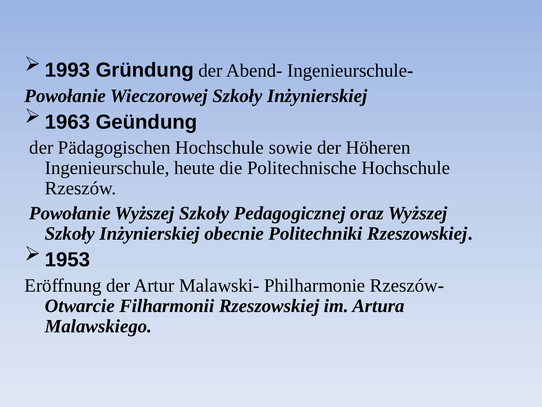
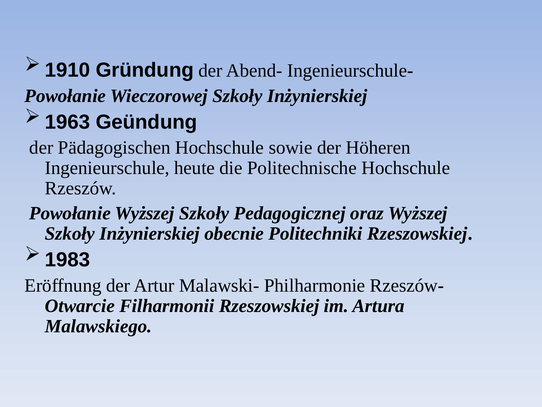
1993: 1993 -> 1910
1953: 1953 -> 1983
